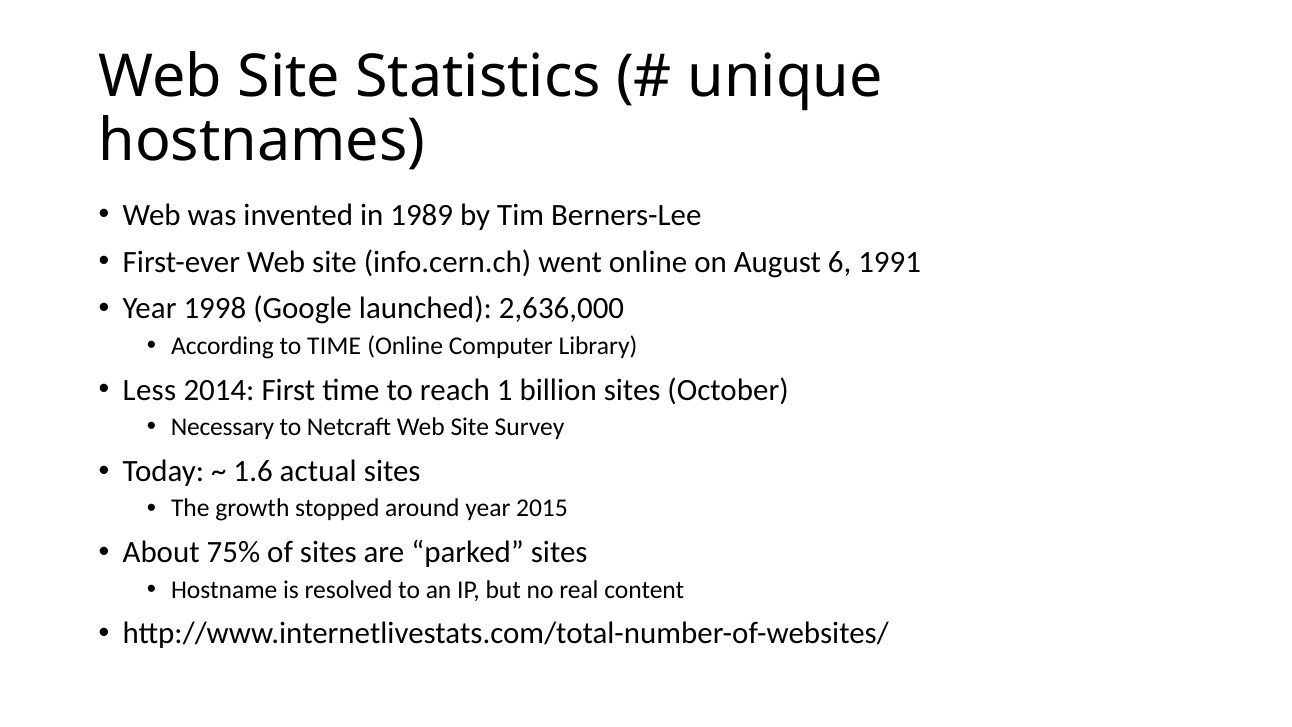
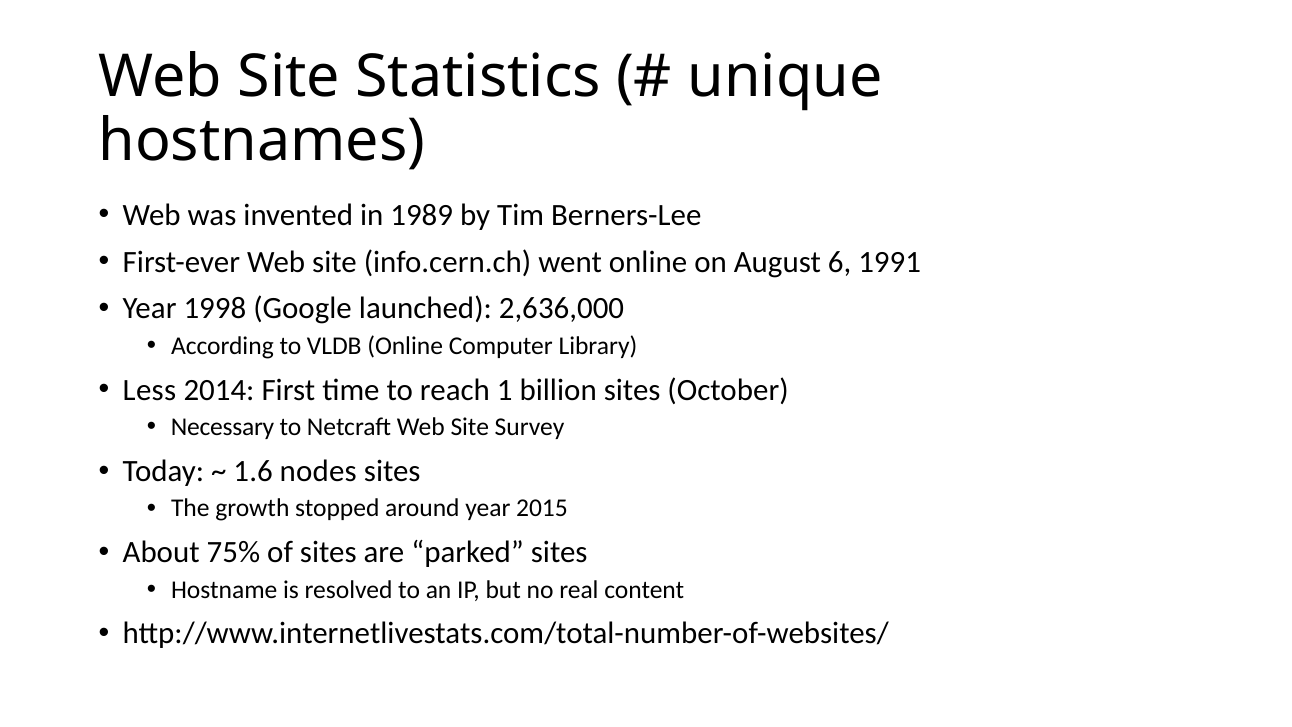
to TIME: TIME -> VLDB
actual: actual -> nodes
